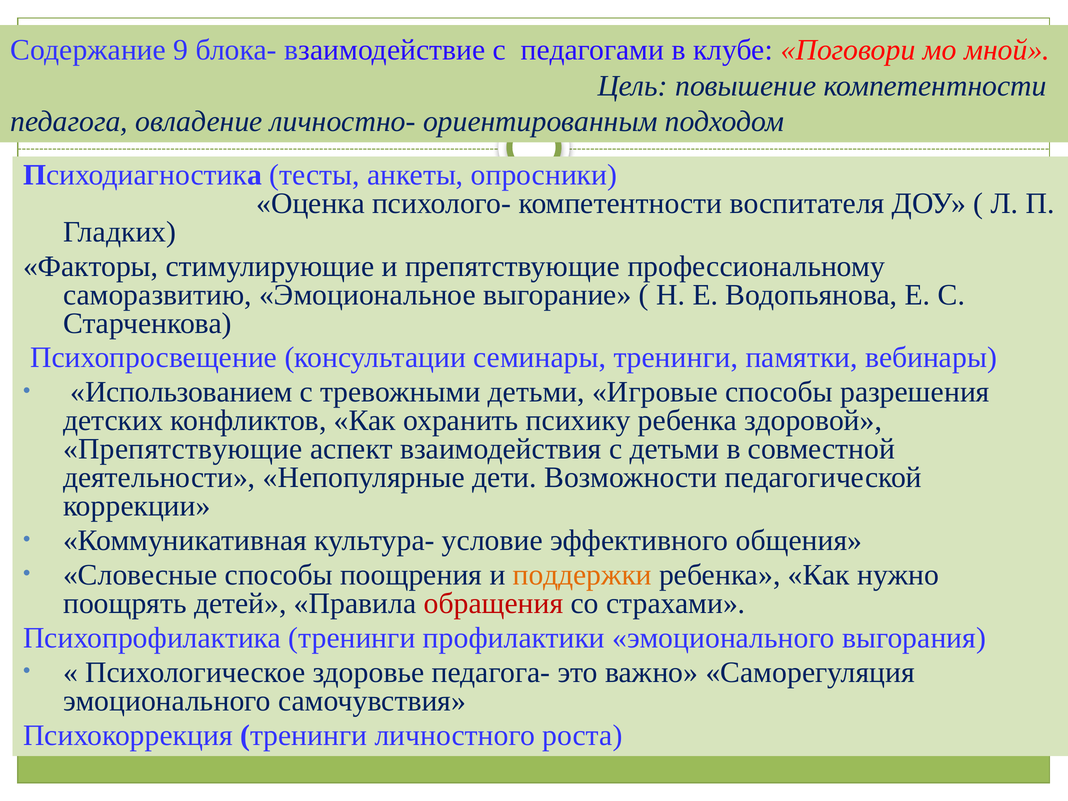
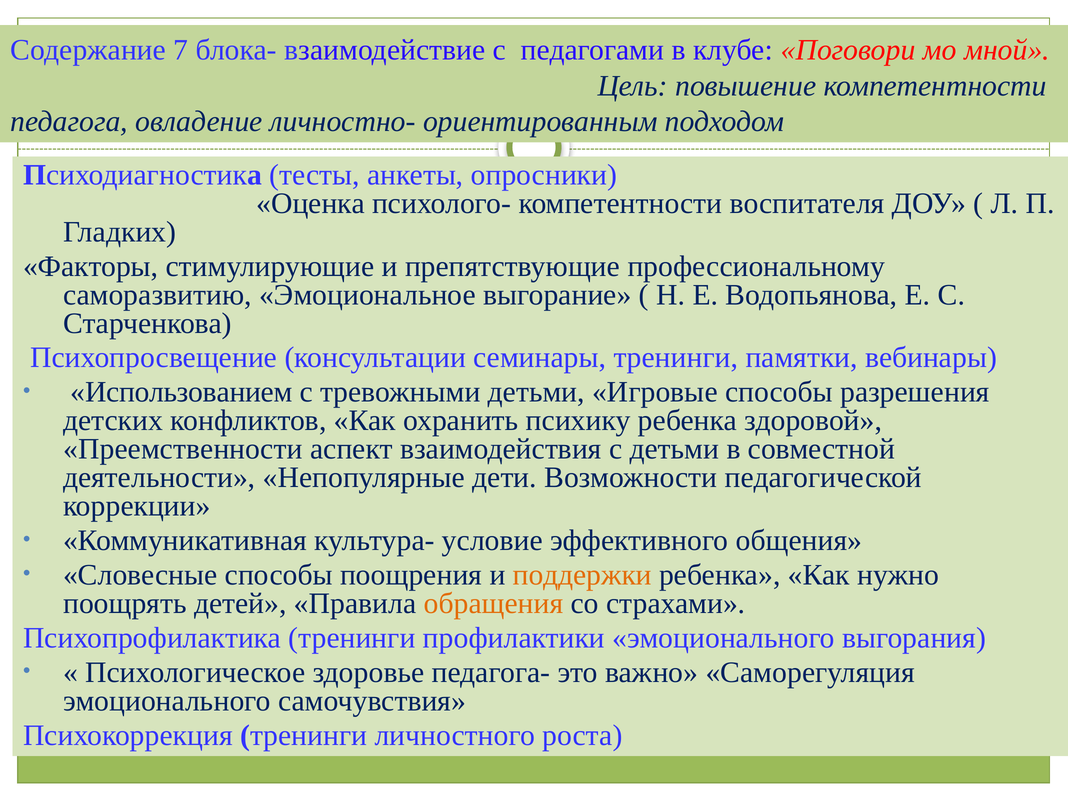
9: 9 -> 7
Препятствующие at (183, 449): Препятствующие -> Преемственности
обращения colour: red -> orange
